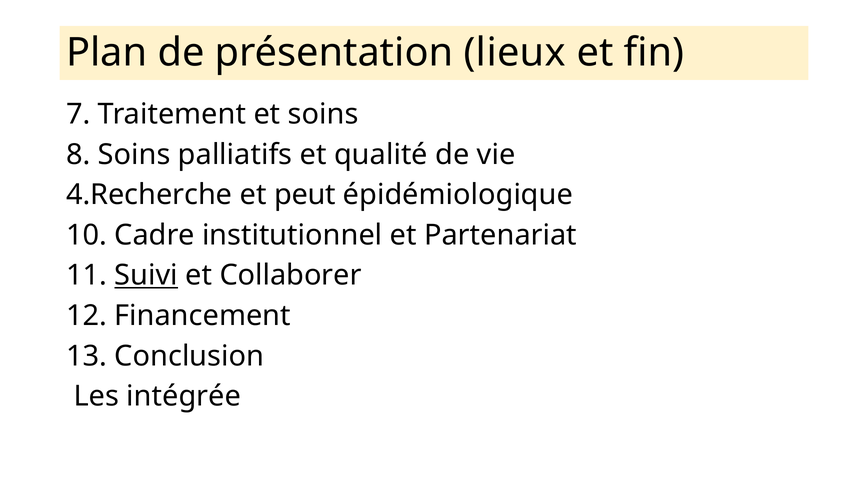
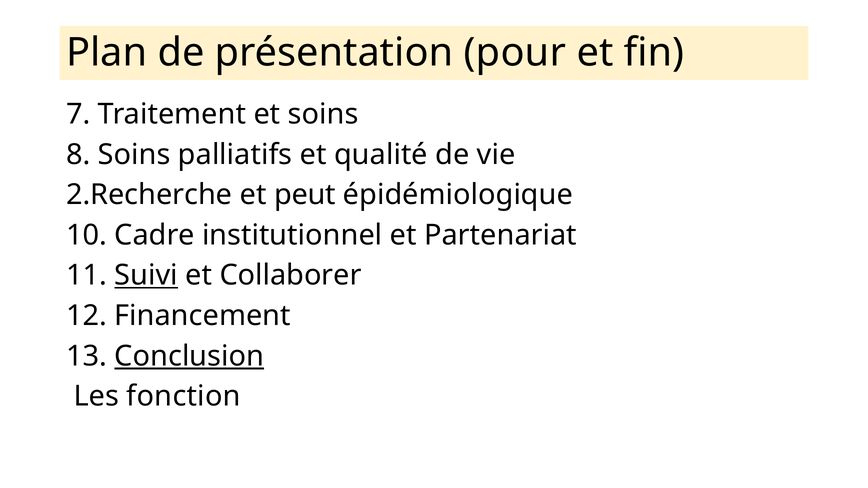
lieux: lieux -> pour
4.Recherche: 4.Recherche -> 2.Recherche
Conclusion underline: none -> present
intégrée: intégrée -> fonction
